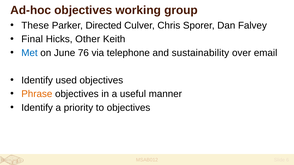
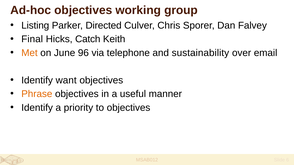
These: These -> Listing
Other: Other -> Catch
Met colour: blue -> orange
76: 76 -> 96
used: used -> want
